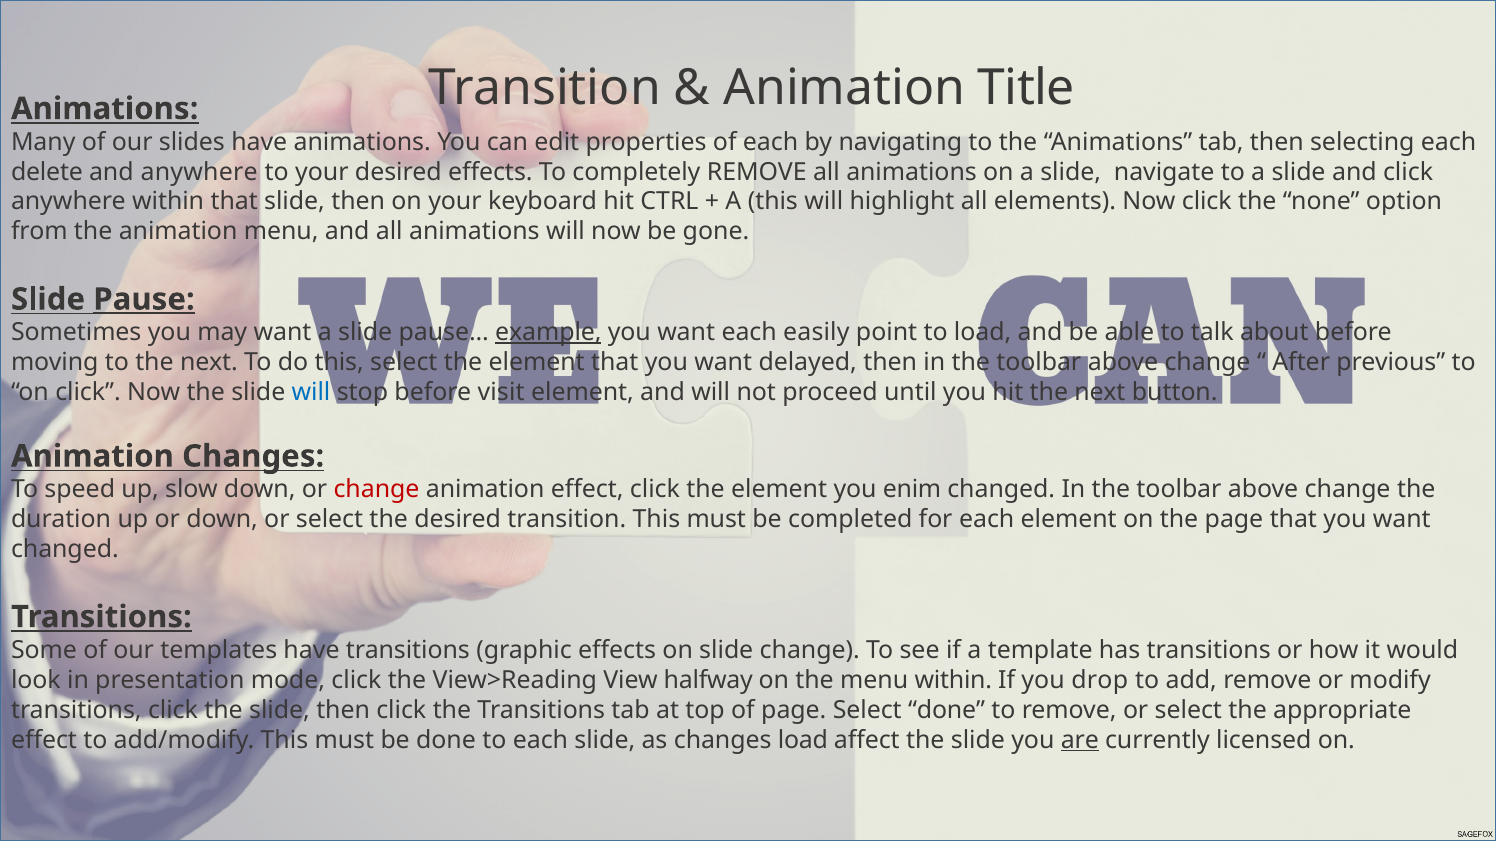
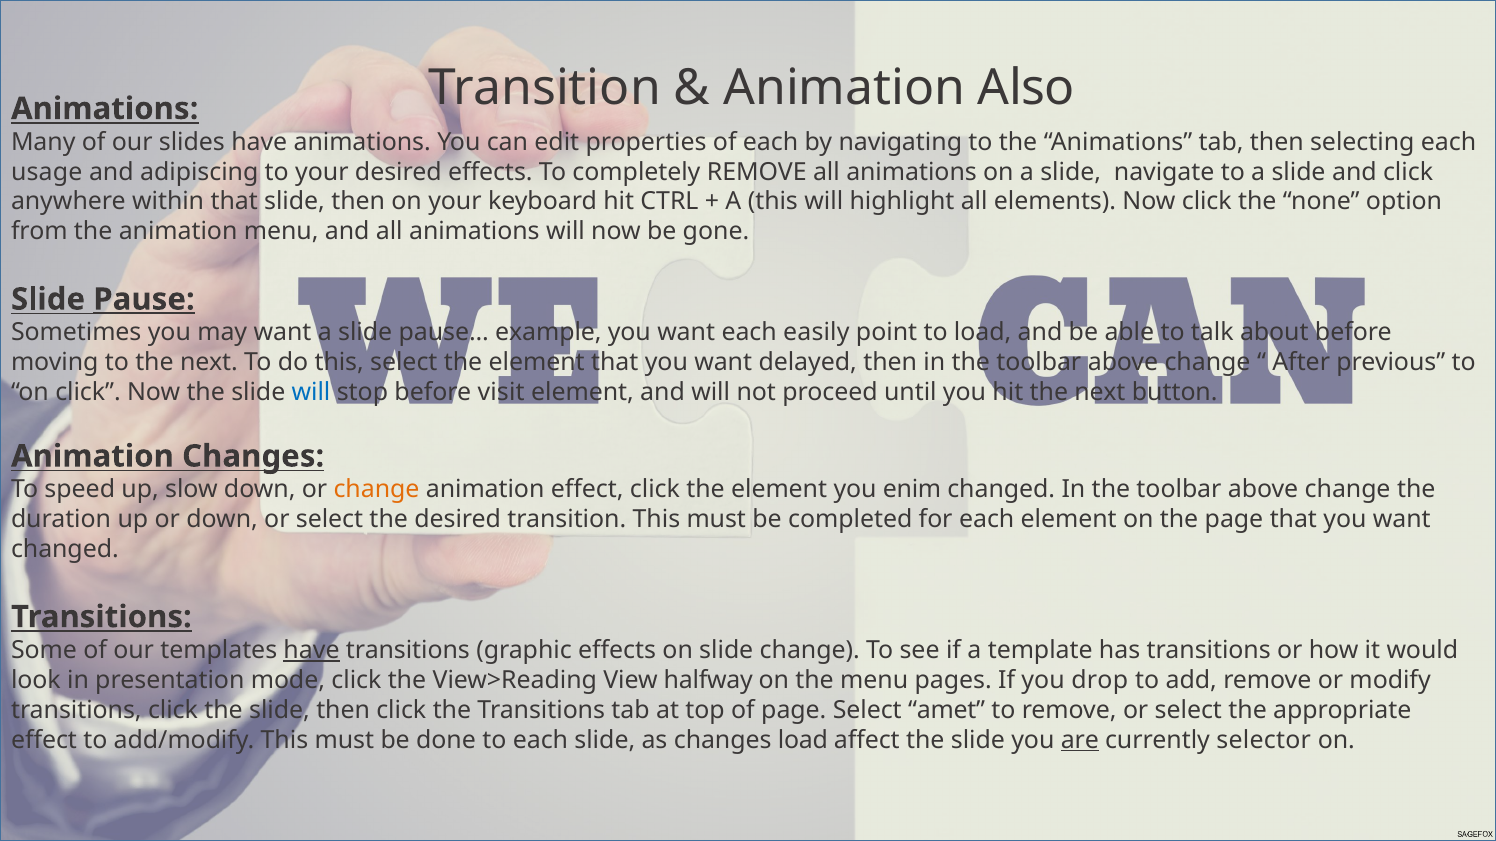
Title: Title -> Also
delete: delete -> usage
and anywhere: anywhere -> adipiscing
example underline: present -> none
change at (377, 490) colour: red -> orange
have at (312, 651) underline: none -> present
menu within: within -> pages
Select done: done -> amet
licensed: licensed -> selector
